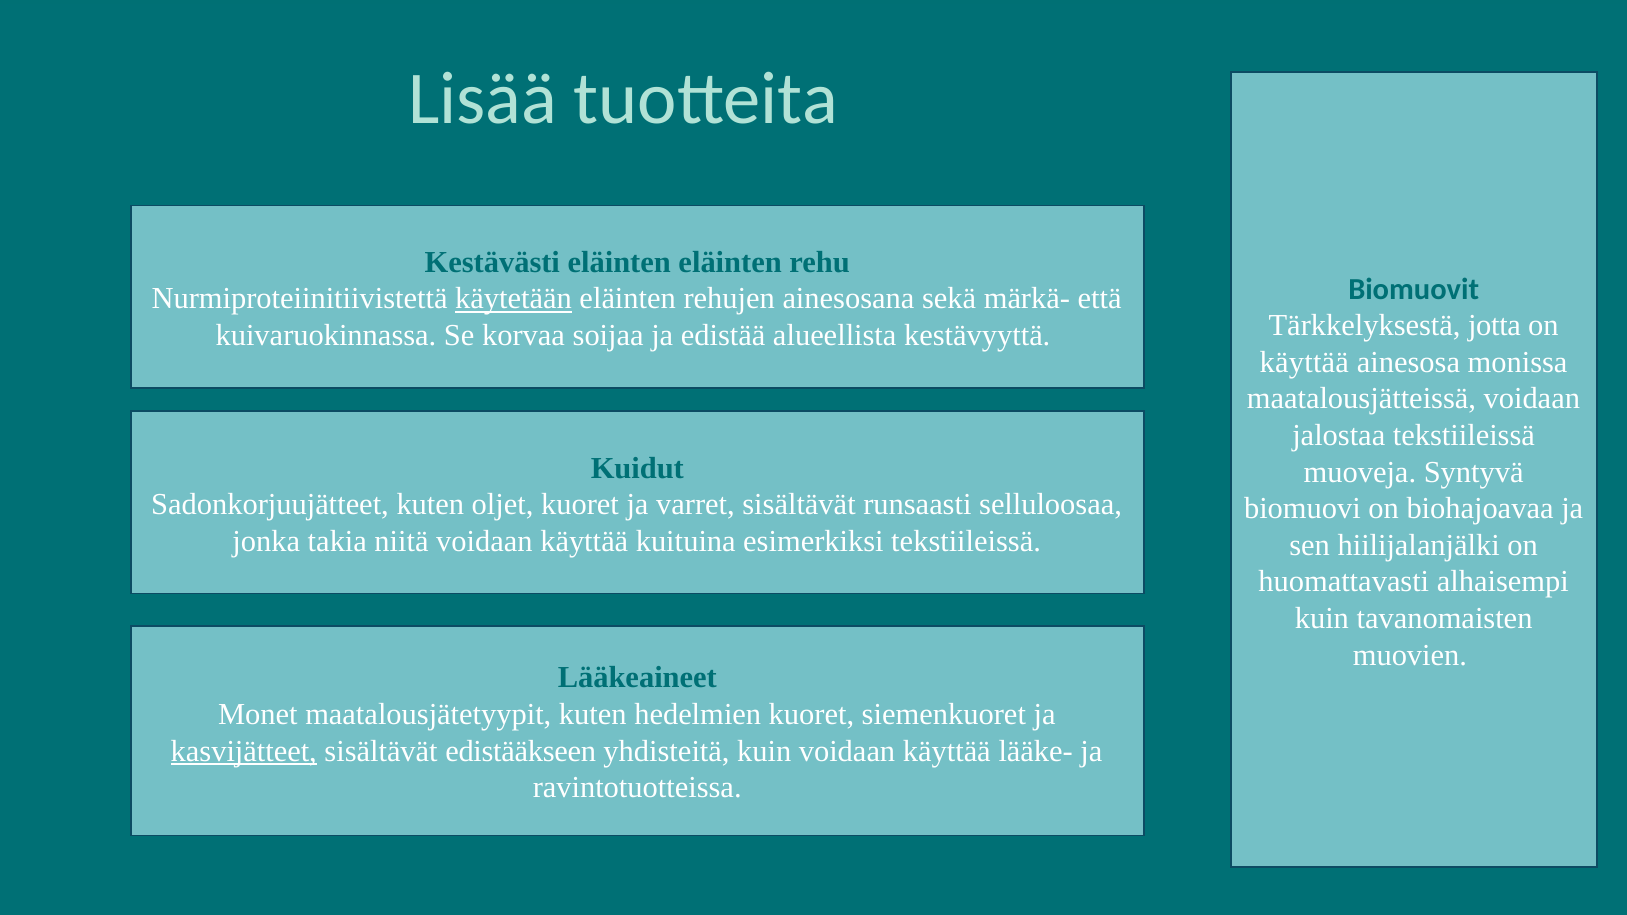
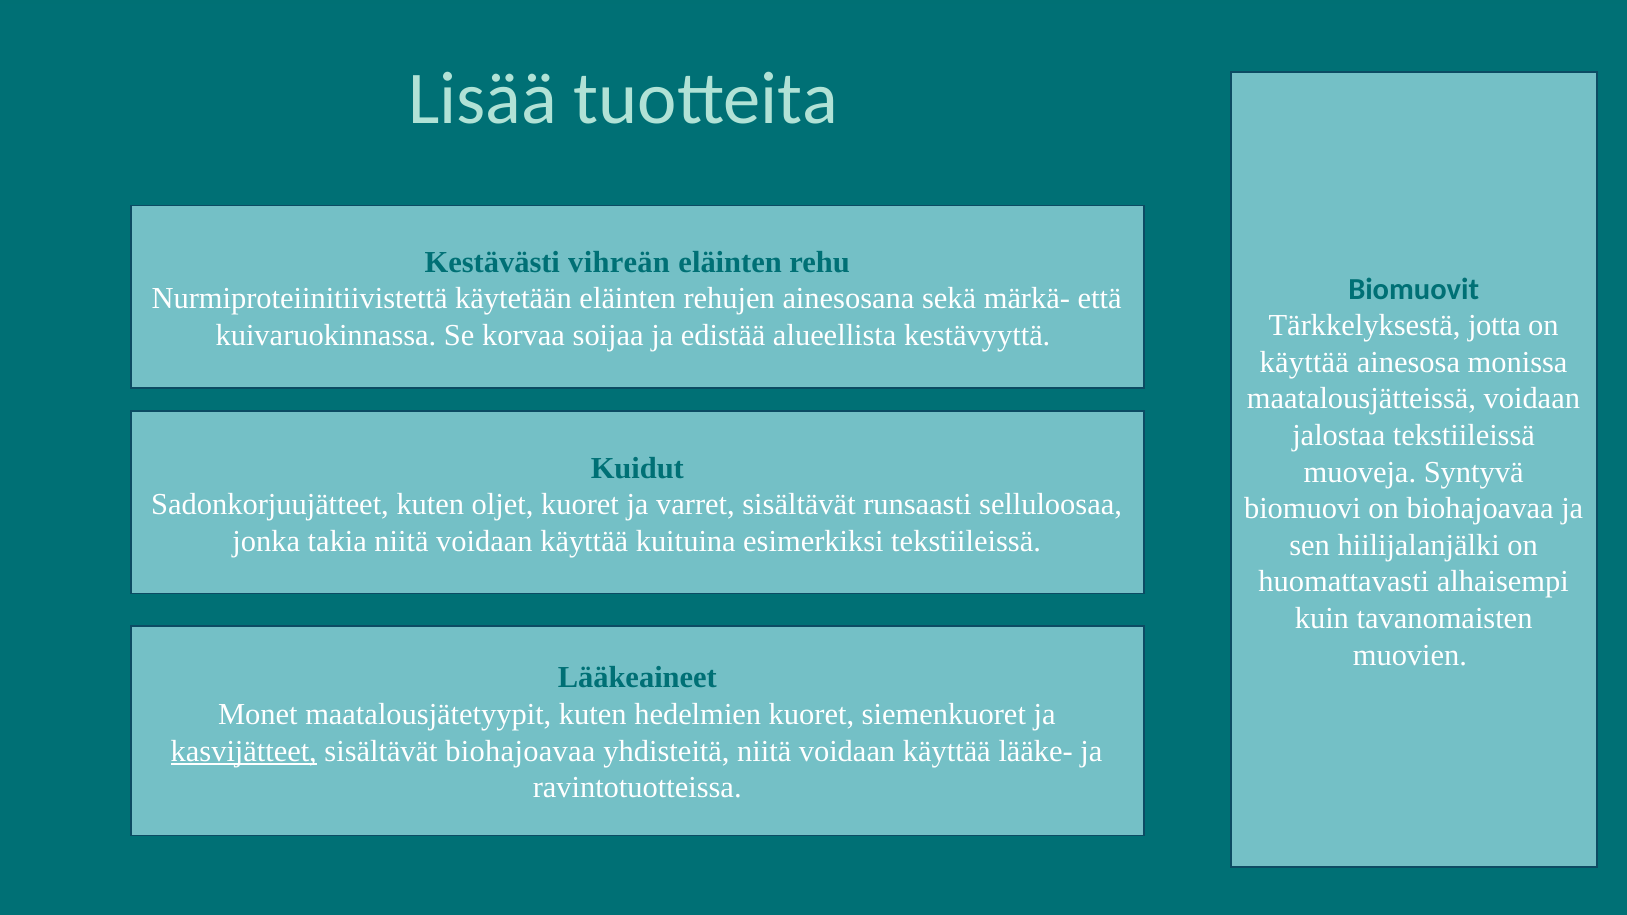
Kestävästi eläinten: eläinten -> vihreän
käytetään underline: present -> none
sisältävät edistääkseen: edistääkseen -> biohajoavaa
yhdisteitä kuin: kuin -> niitä
